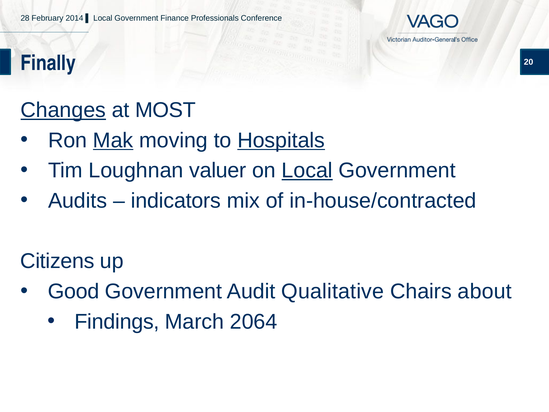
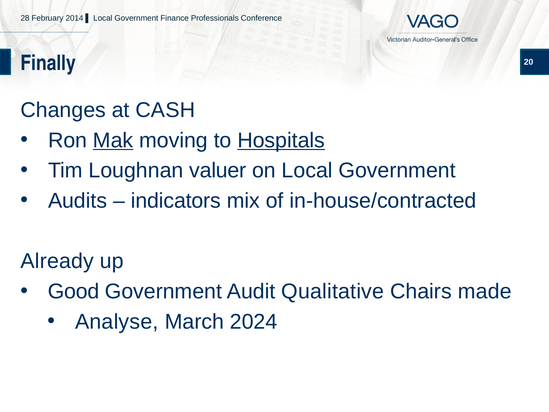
Changes underline: present -> none
MOST: MOST -> CASH
Local at (307, 170) underline: present -> none
Citizens: Citizens -> Already
about: about -> made
Findings: Findings -> Analyse
2064: 2064 -> 2024
